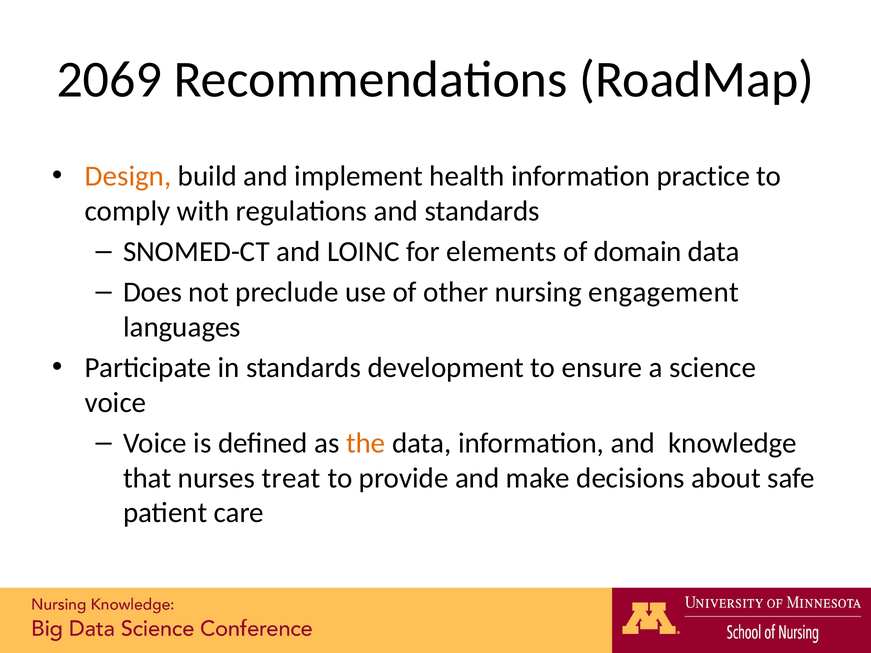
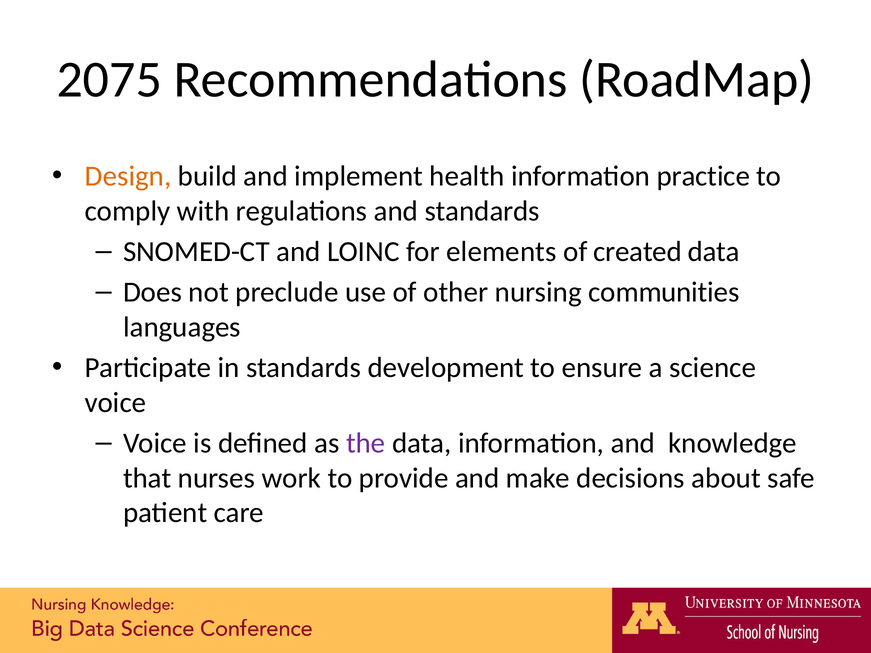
2069: 2069 -> 2075
domain: domain -> created
engagement: engagement -> communities
the colour: orange -> purple
treat: treat -> work
